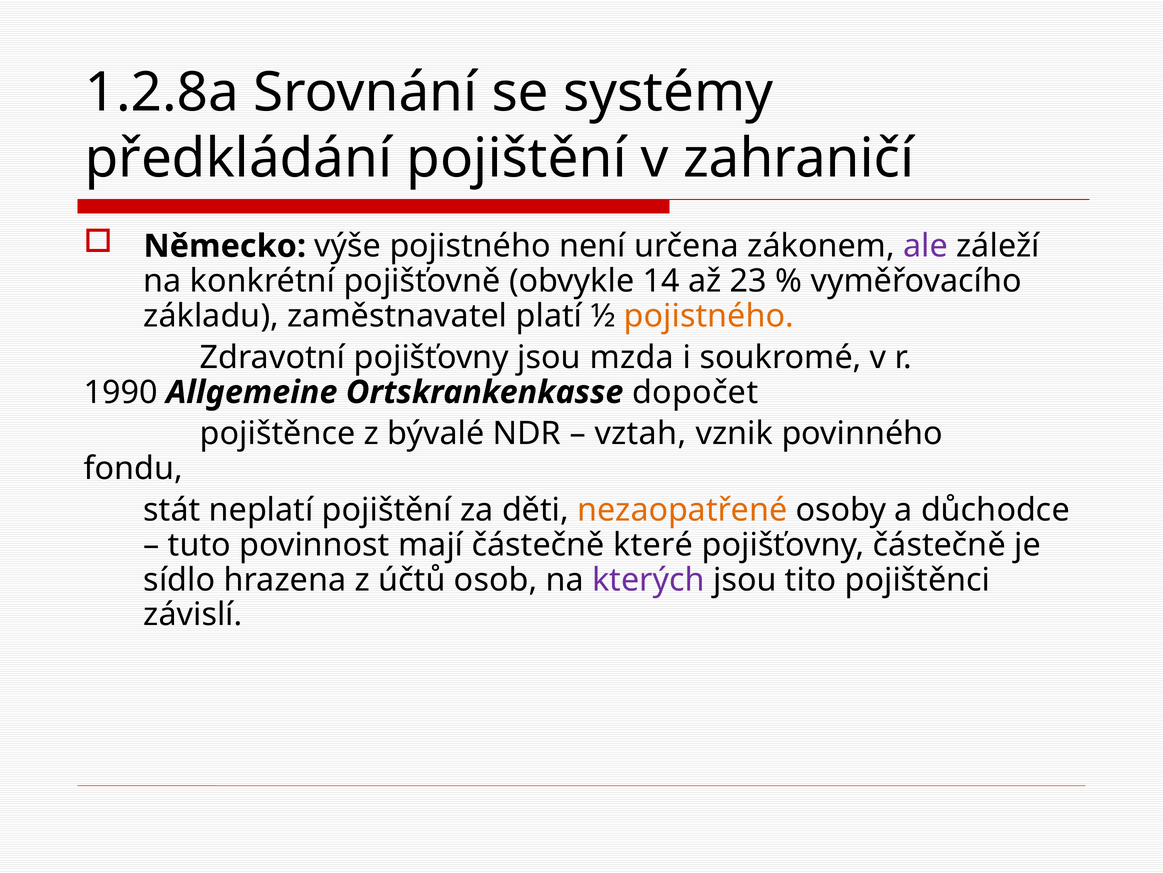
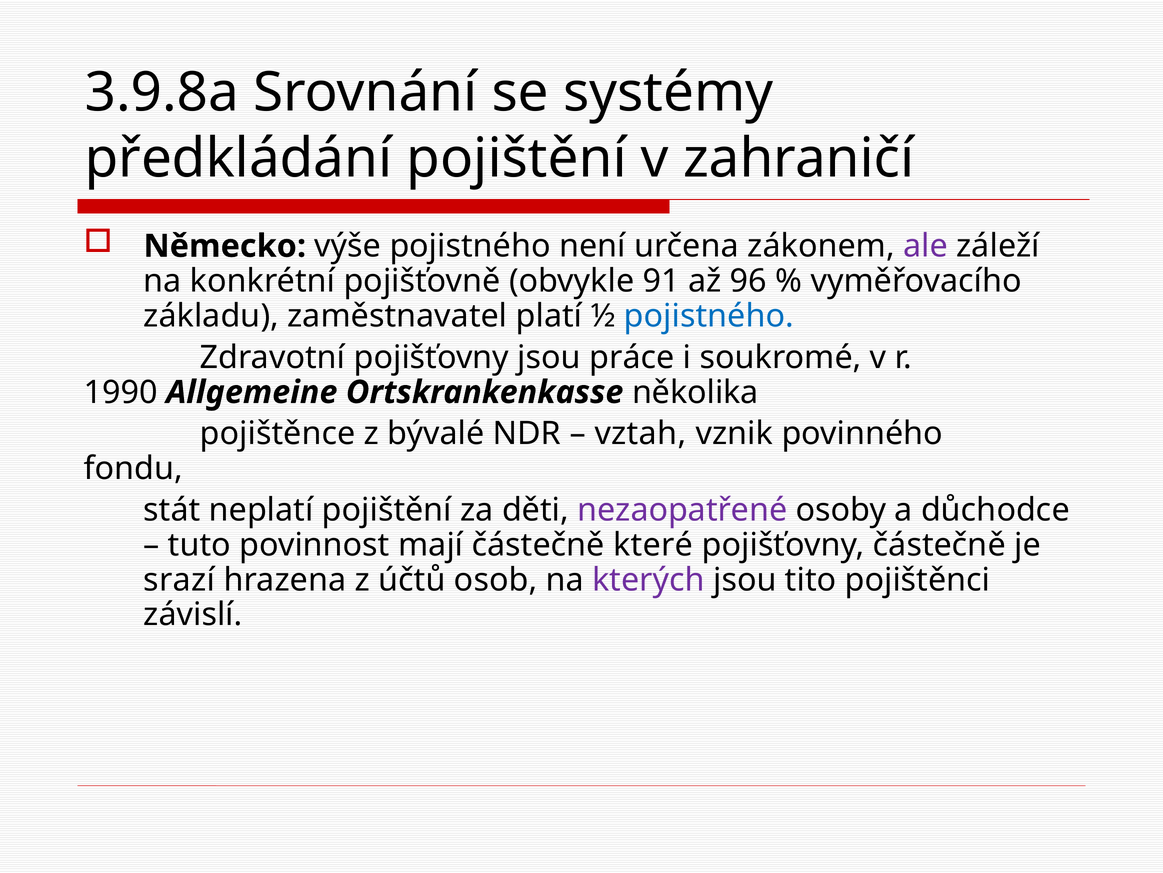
1.2.8a: 1.2.8a -> 3.9.8a
14: 14 -> 91
23: 23 -> 96
pojistného at (709, 316) colour: orange -> blue
mzda: mzda -> práce
dopočet: dopočet -> několika
nezaopatřené colour: orange -> purple
sídlo: sídlo -> srazí
